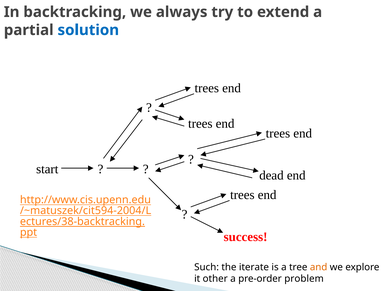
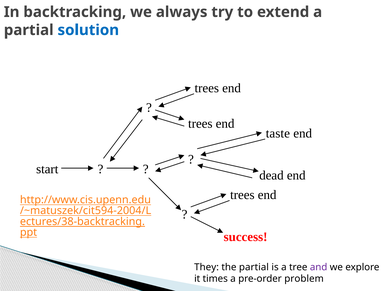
trees at (278, 133): trees -> taste
Such: Such -> They
the iterate: iterate -> partial
and colour: orange -> purple
other: other -> times
